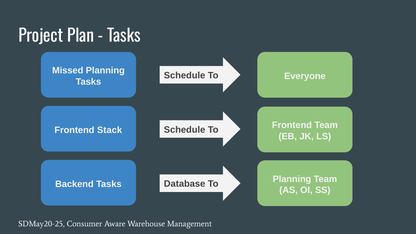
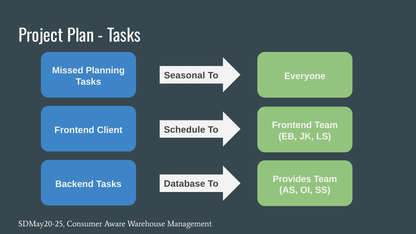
Schedule at (185, 75): Schedule -> Seasonal
Stack: Stack -> Client
Planning at (292, 179): Planning -> Provides
